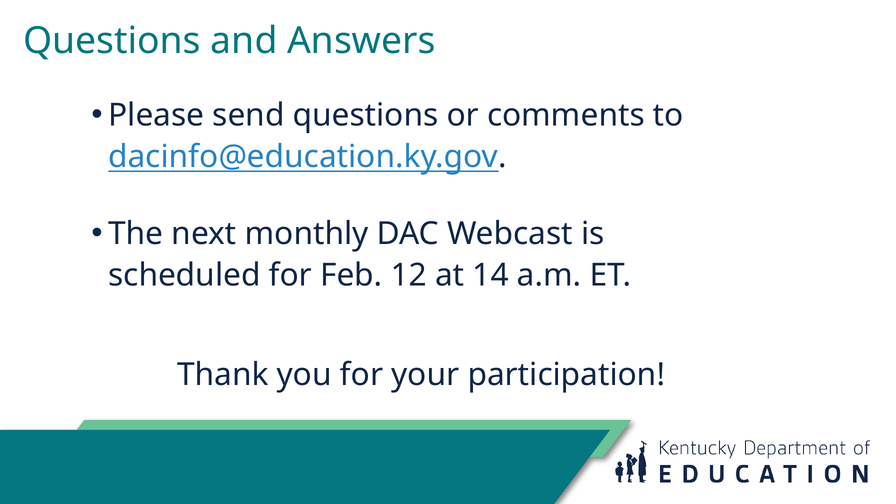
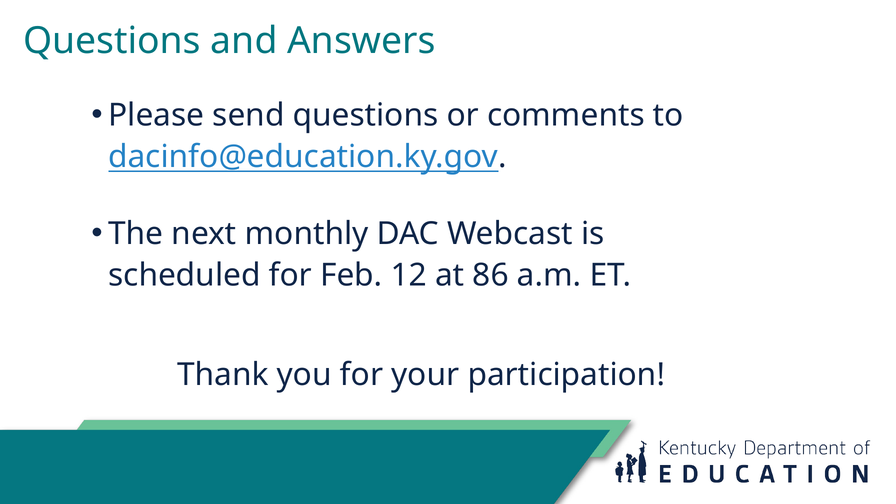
14: 14 -> 86
